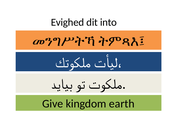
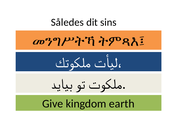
Evighed: Evighed -> Således
into: into -> sins
